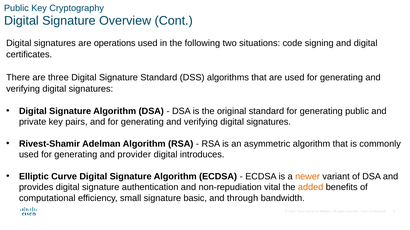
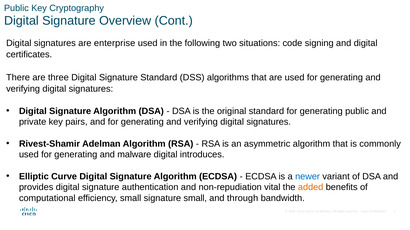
operations: operations -> enterprise
provider: provider -> malware
newer colour: orange -> blue
signature basic: basic -> small
